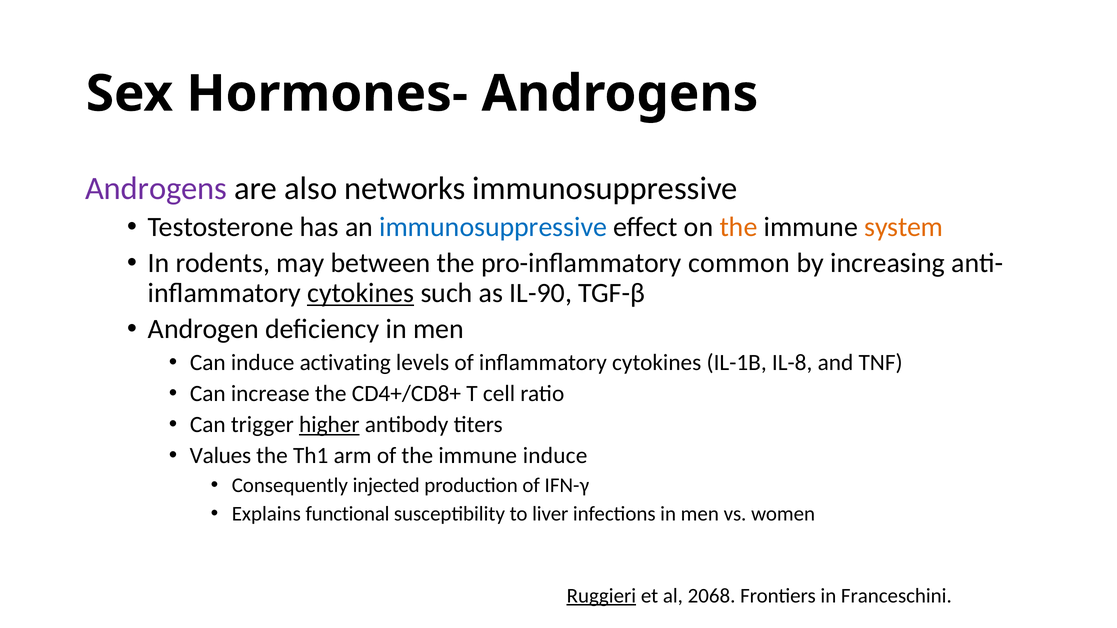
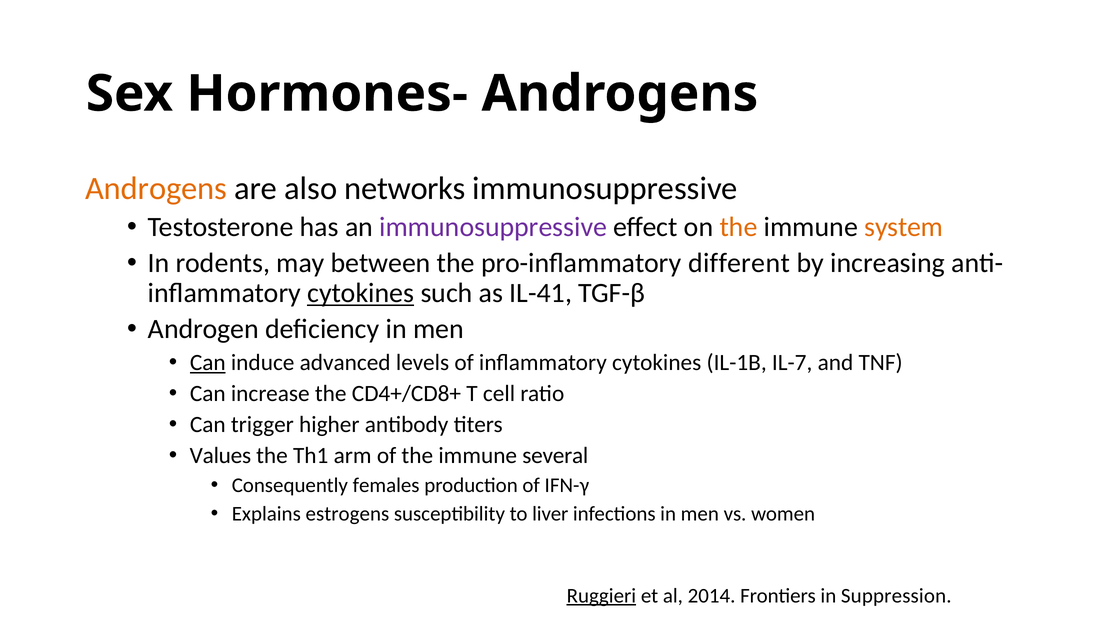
Androgens at (156, 189) colour: purple -> orange
immunosuppressive at (493, 227) colour: blue -> purple
common: common -> different
IL-90: IL-90 -> IL-41
Can at (208, 363) underline: none -> present
activating: activating -> advanced
IL-8: IL-8 -> IL-7
higher underline: present -> none
immune induce: induce -> several
injected: injected -> females
functional: functional -> estrogens
2068: 2068 -> 2014
Franceschini: Franceschini -> Suppression
